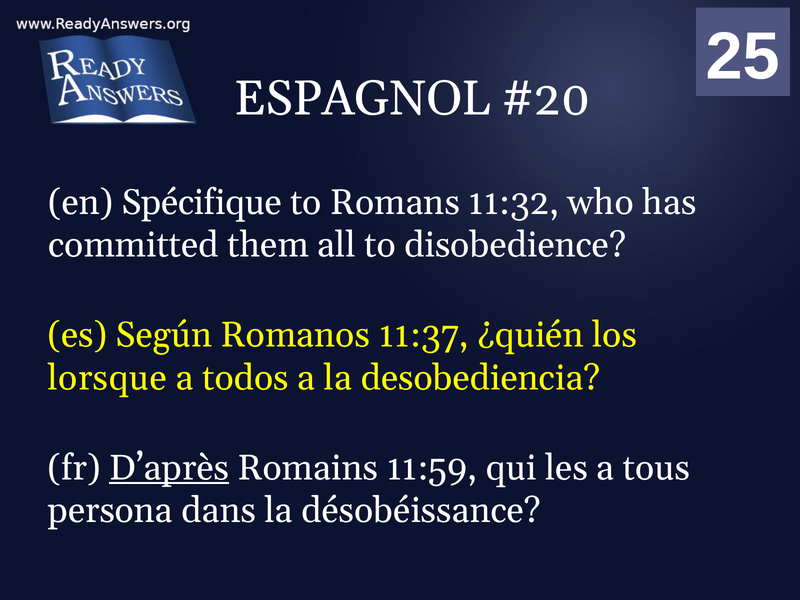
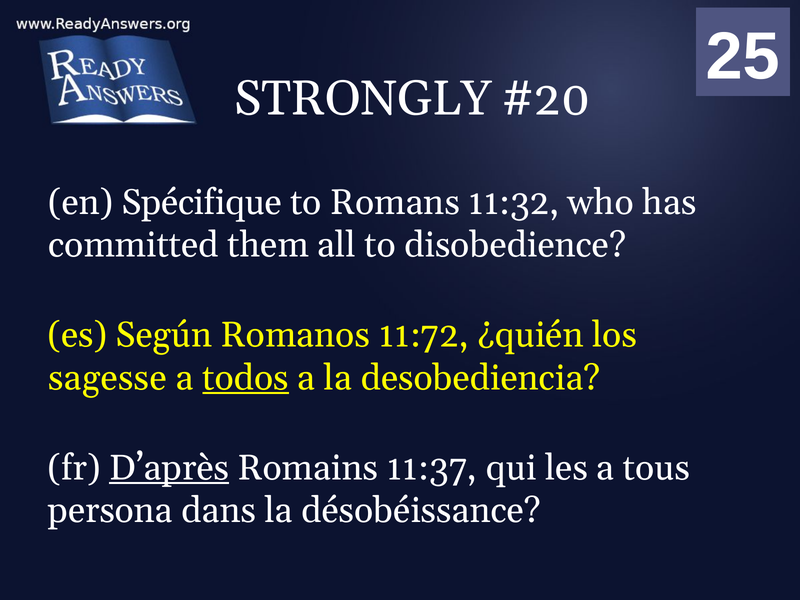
ESPAGNOL: ESPAGNOL -> STRONGLY
11:37: 11:37 -> 11:72
lorsque: lorsque -> sagesse
todos underline: none -> present
11:59: 11:59 -> 11:37
